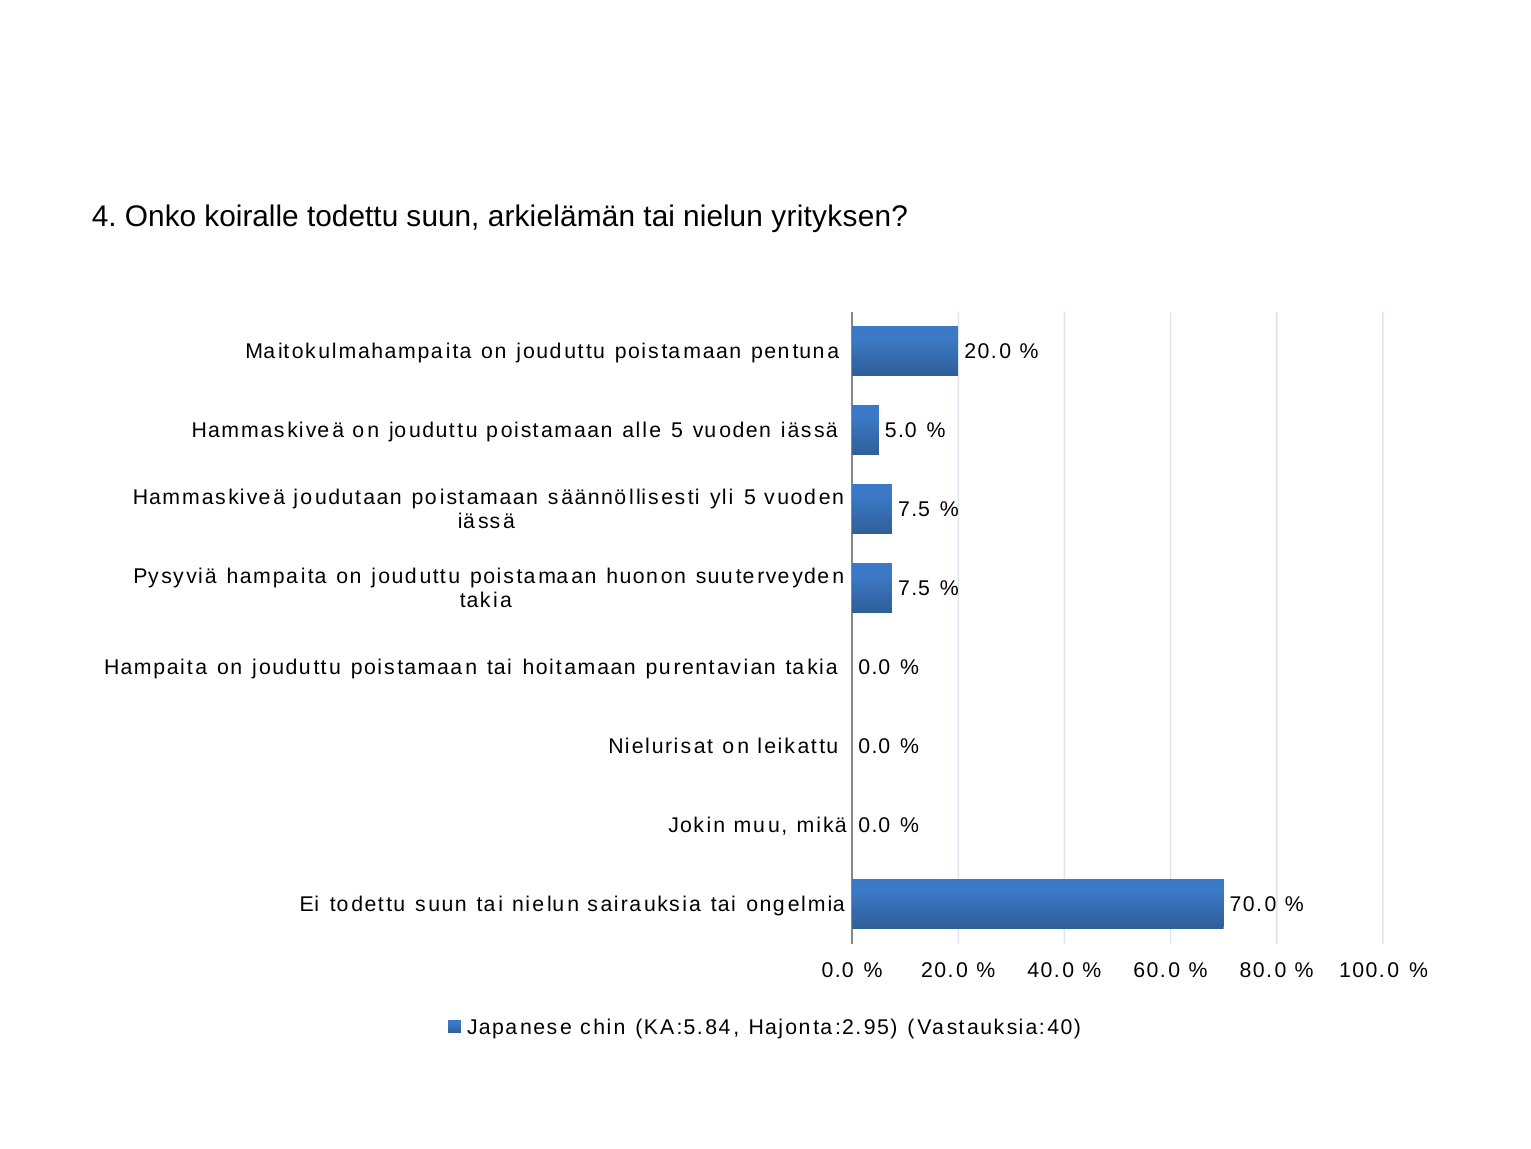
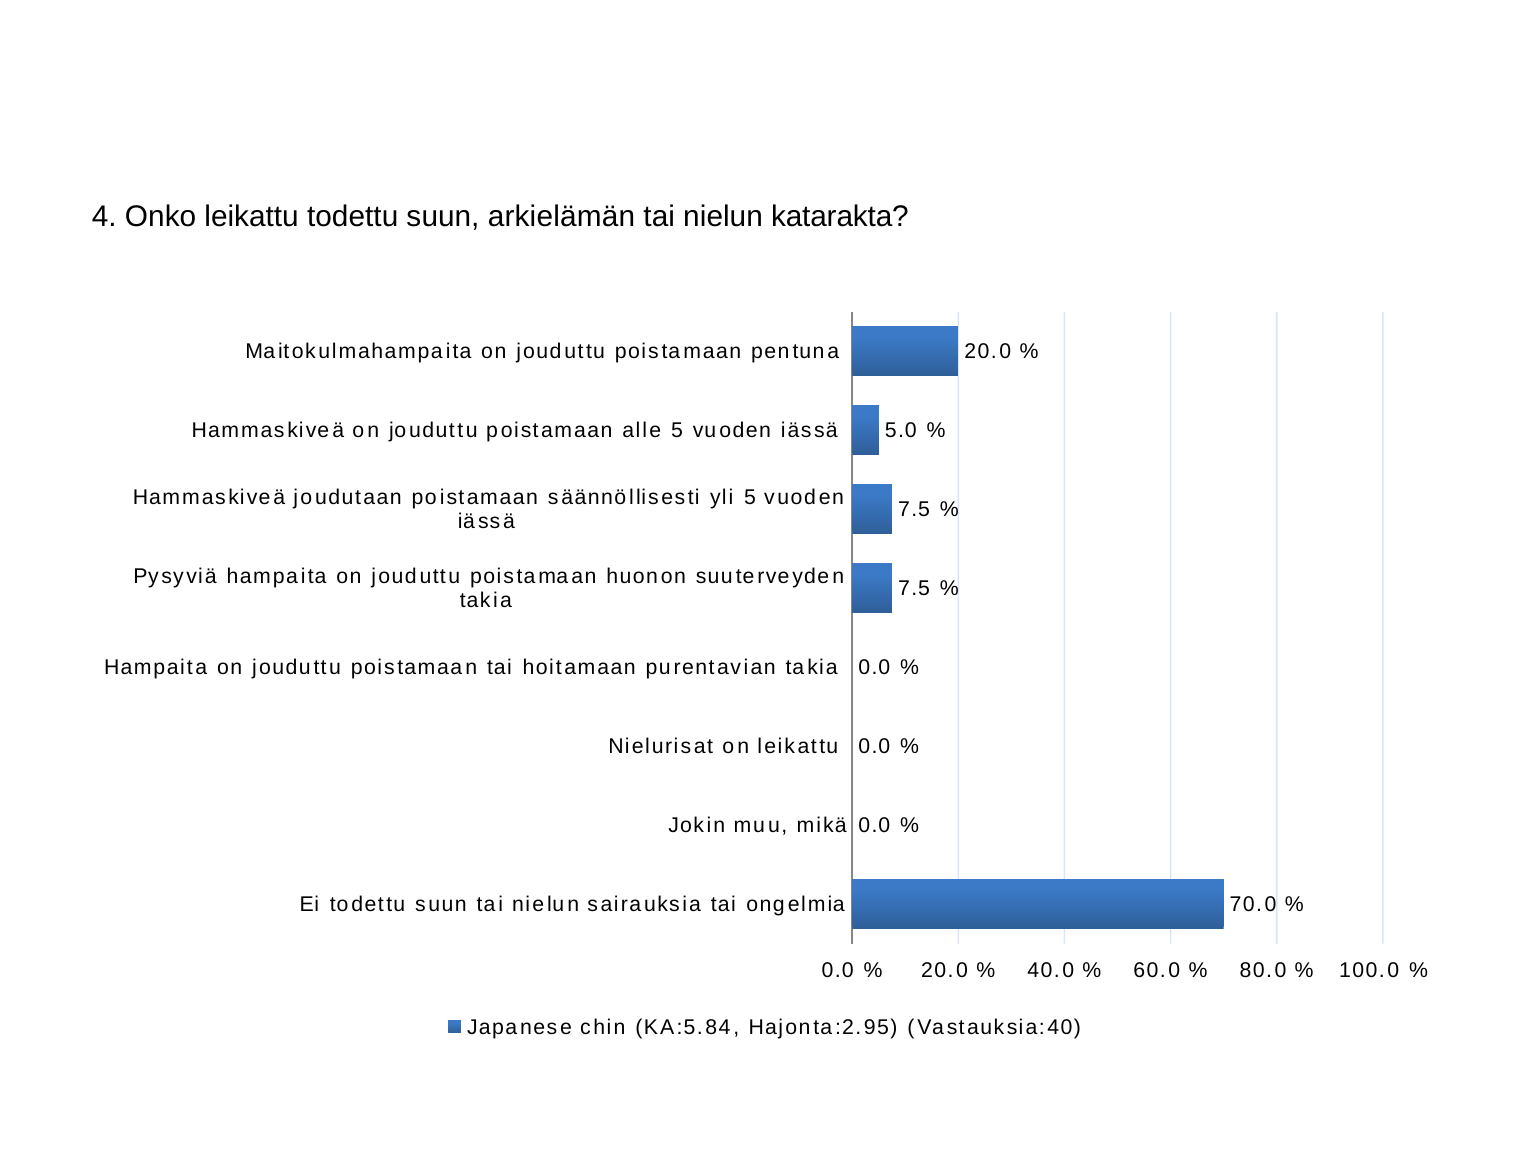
Onko koiralle: koiralle -> leikattu
yrityksen: yrityksen -> katarakta
